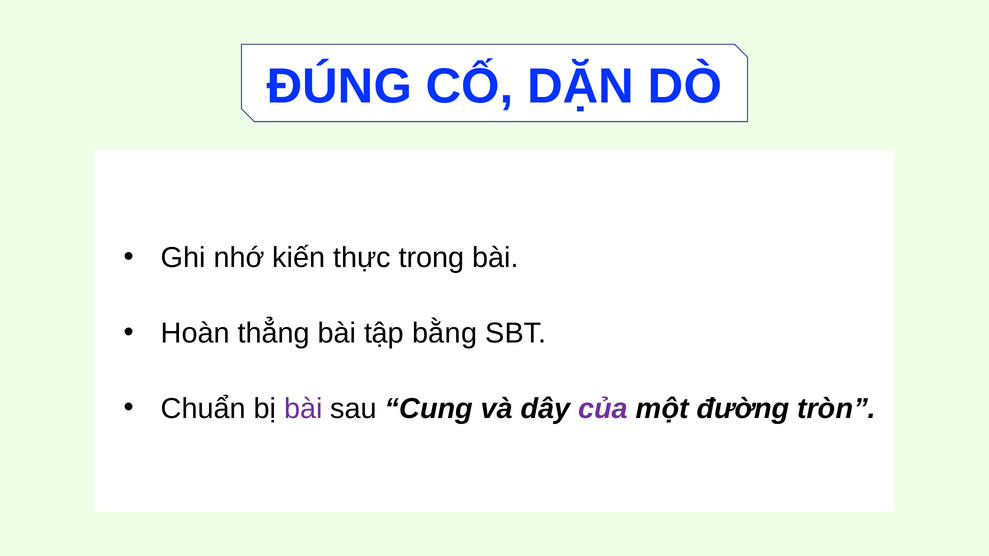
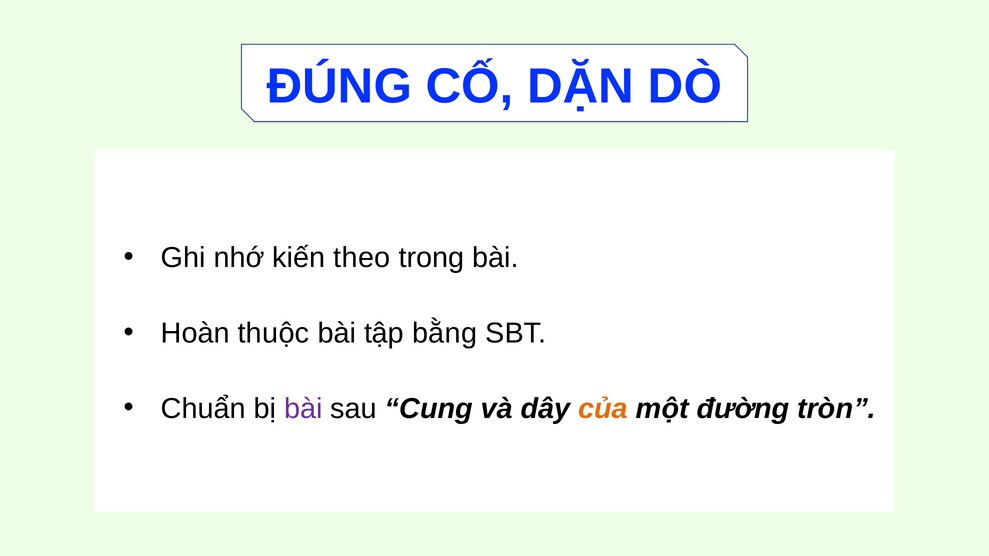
thực: thực -> theo
thẳng: thẳng -> thuộc
của colour: purple -> orange
